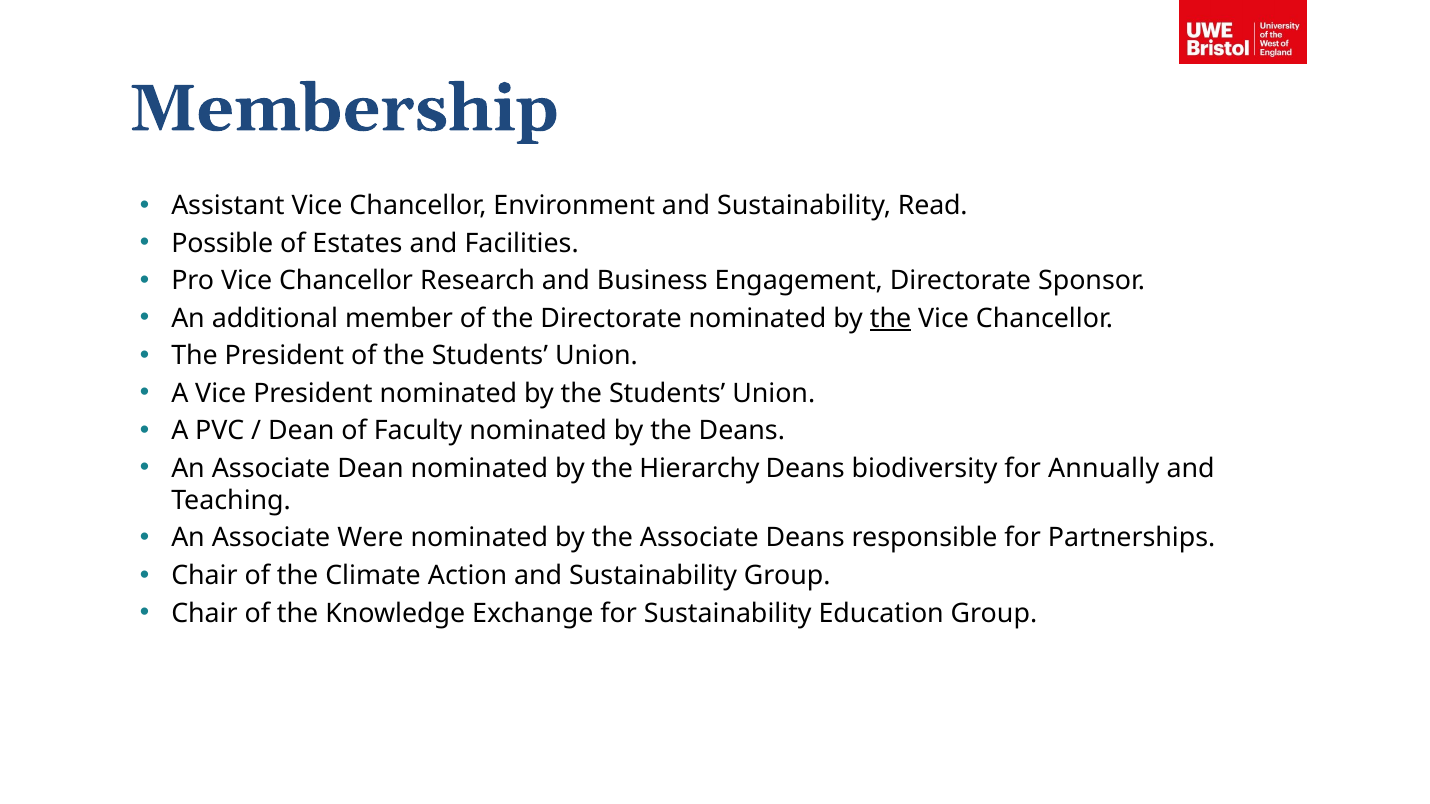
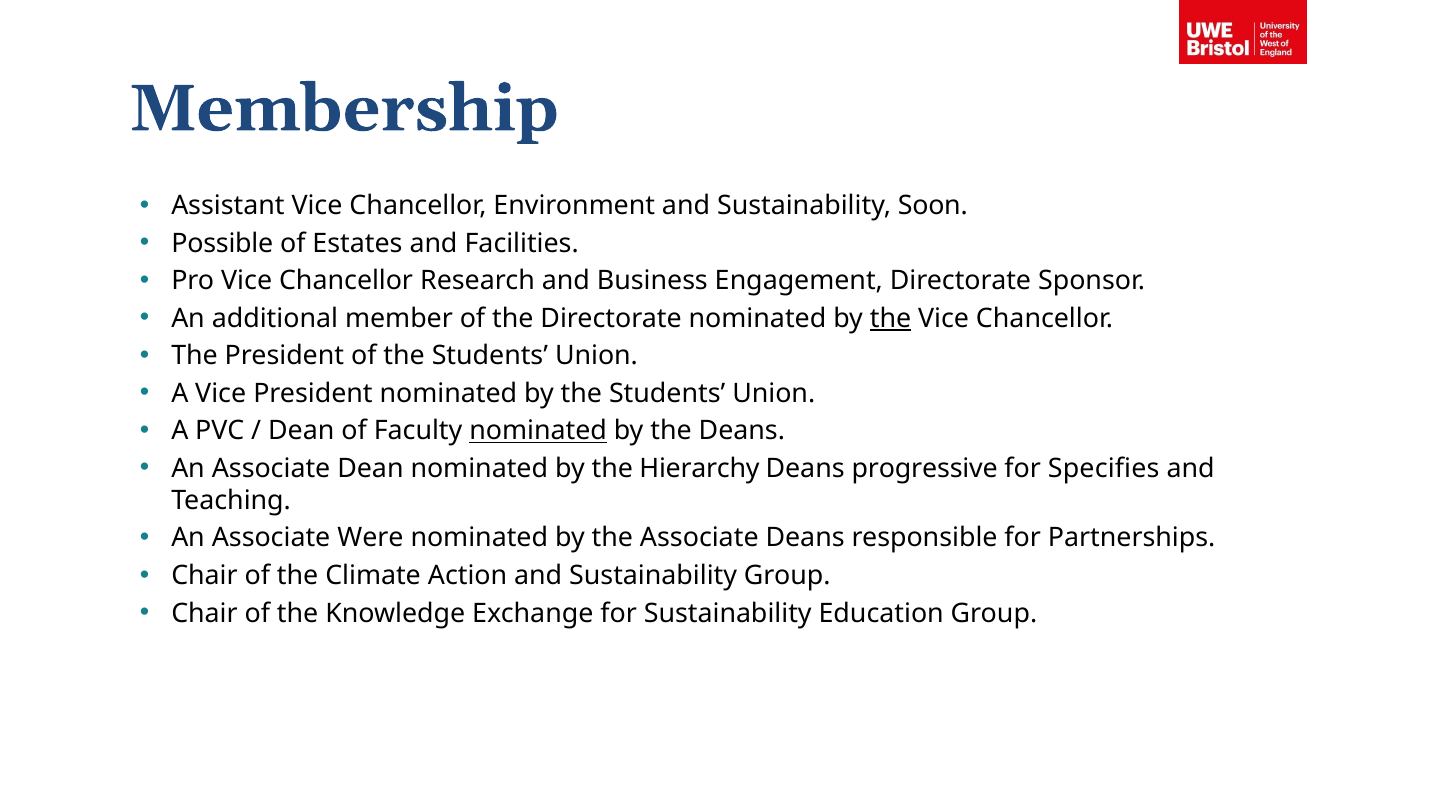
Read: Read -> Soon
nominated at (538, 431) underline: none -> present
biodiversity: biodiversity -> progressive
Annually: Annually -> Specifies
